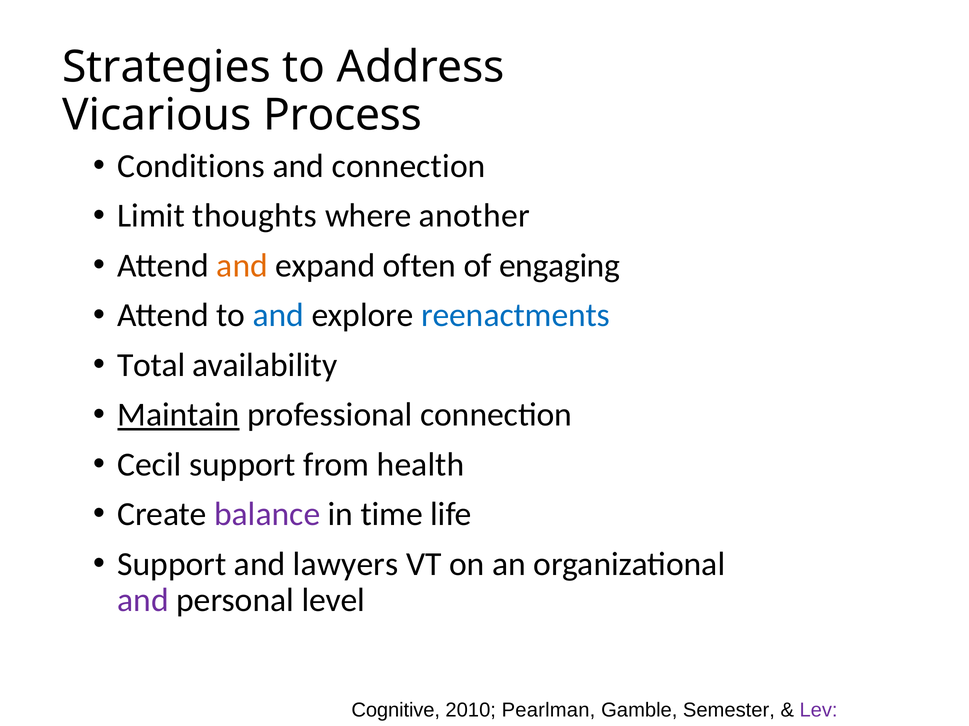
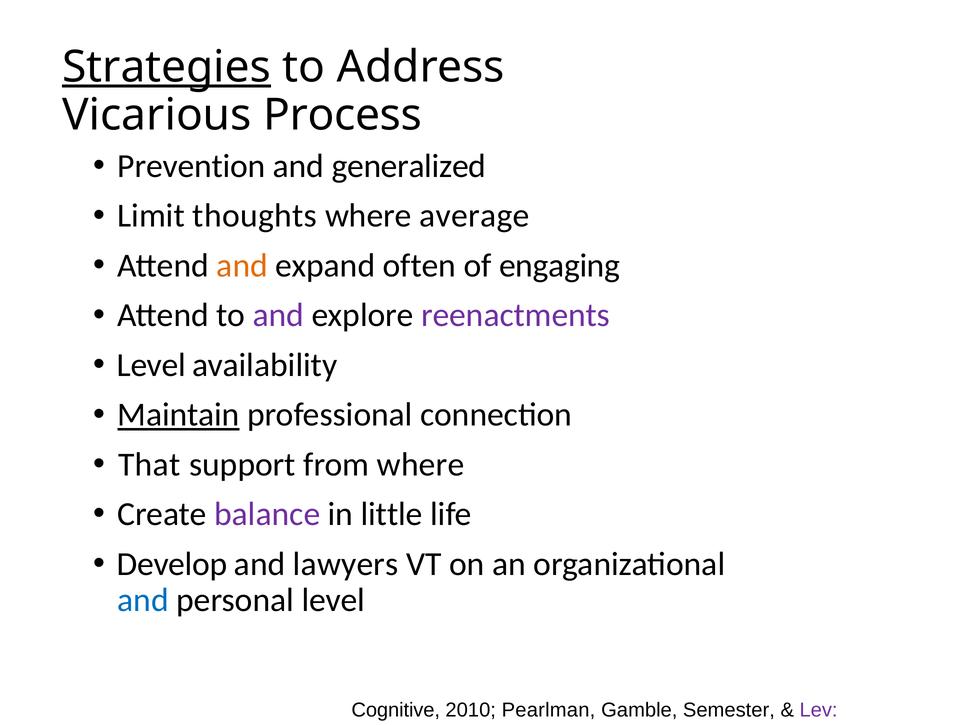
Strategies underline: none -> present
Conditions: Conditions -> Prevention
and connection: connection -> generalized
another: another -> average
and at (278, 316) colour: blue -> purple
reenactments colour: blue -> purple
Total at (151, 365): Total -> Level
Cecil: Cecil -> That
from health: health -> where
time: time -> little
Support at (172, 565): Support -> Develop
and at (143, 601) colour: purple -> blue
